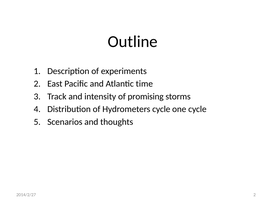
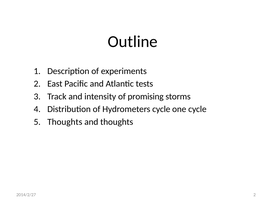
time: time -> tests
Scenarios at (65, 122): Scenarios -> Thoughts
